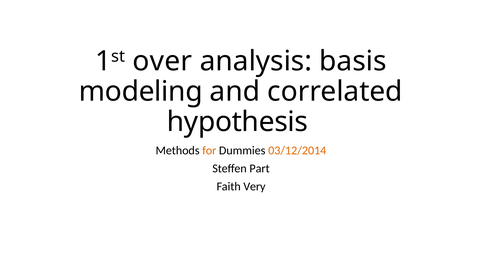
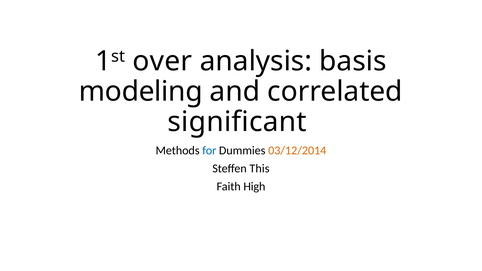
hypothesis: hypothesis -> significant
for colour: orange -> blue
Part: Part -> This
Very: Very -> High
